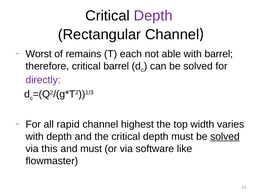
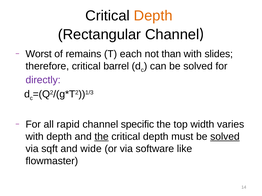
Depth at (153, 16) colour: purple -> orange
able: able -> than
with barrel: barrel -> slides
highest: highest -> specific
the at (102, 137) underline: none -> present
this: this -> sqft
and must: must -> wide
